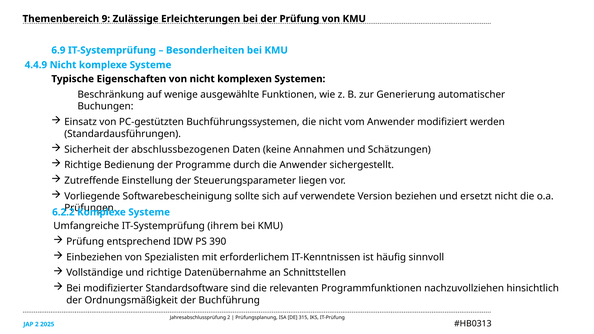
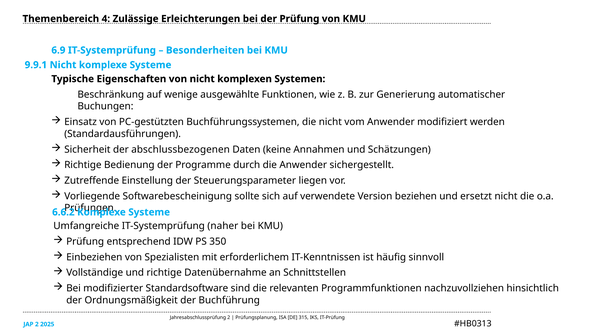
9: 9 -> 4
4.4.9: 4.4.9 -> 9.9.1
6.2.2: 6.2.2 -> 6.6.2
ihrem: ihrem -> naher
390: 390 -> 350
